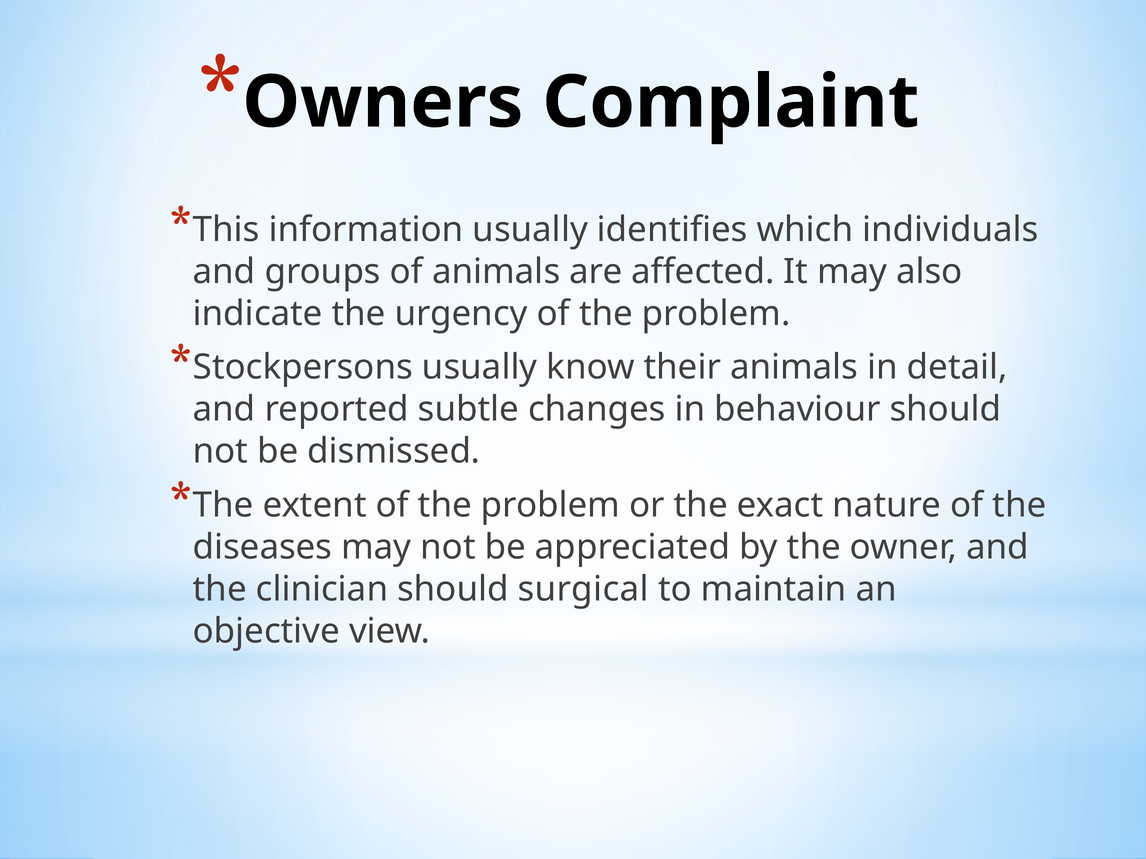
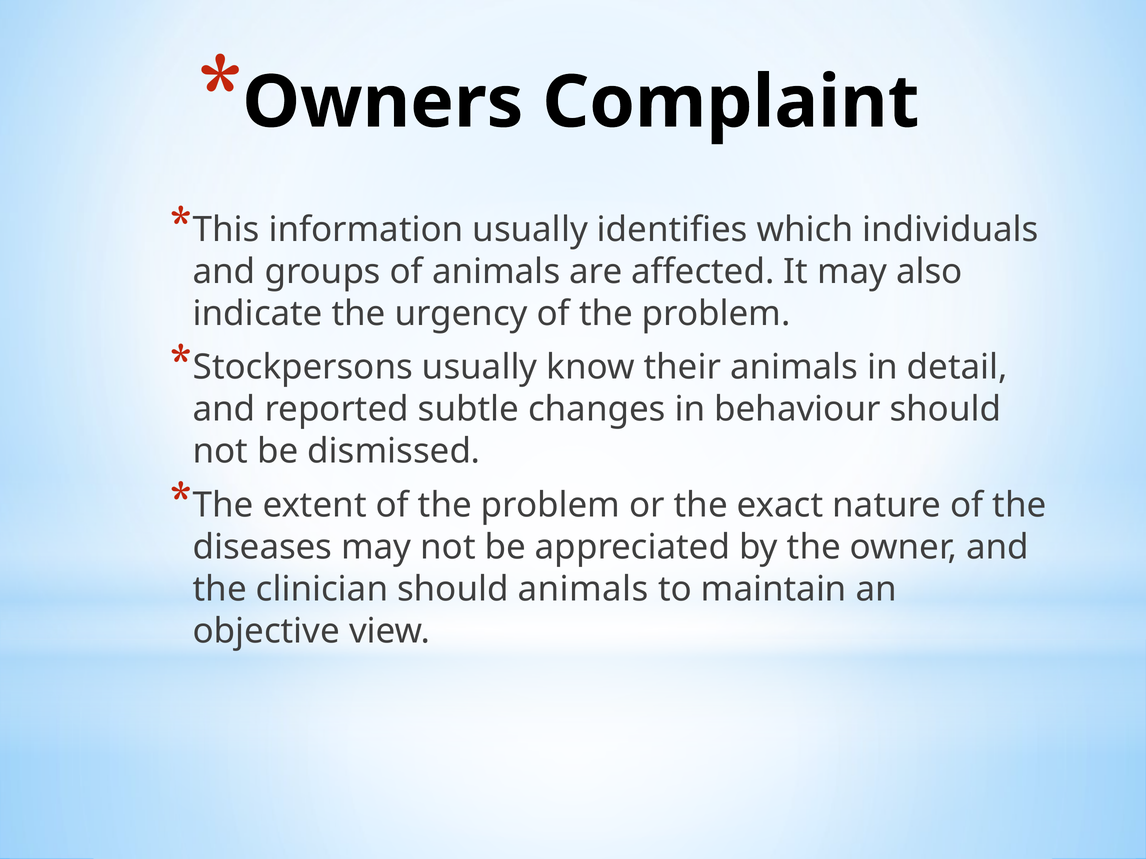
should surgical: surgical -> animals
